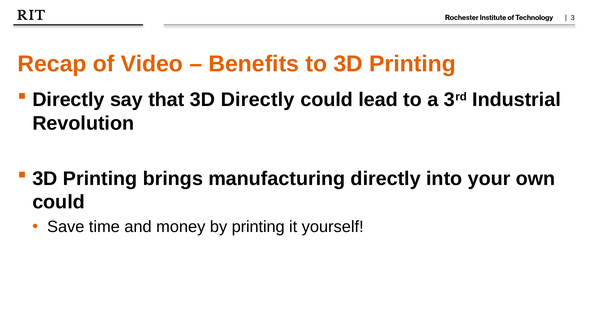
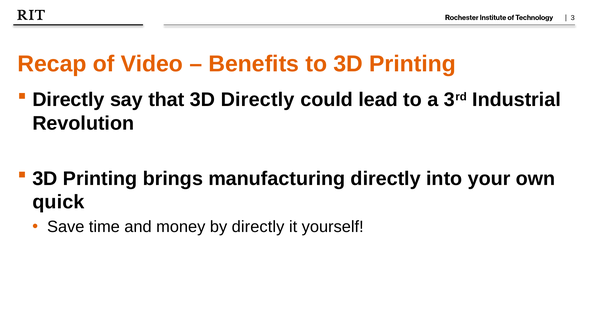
could at (59, 202): could -> quick
by printing: printing -> directly
